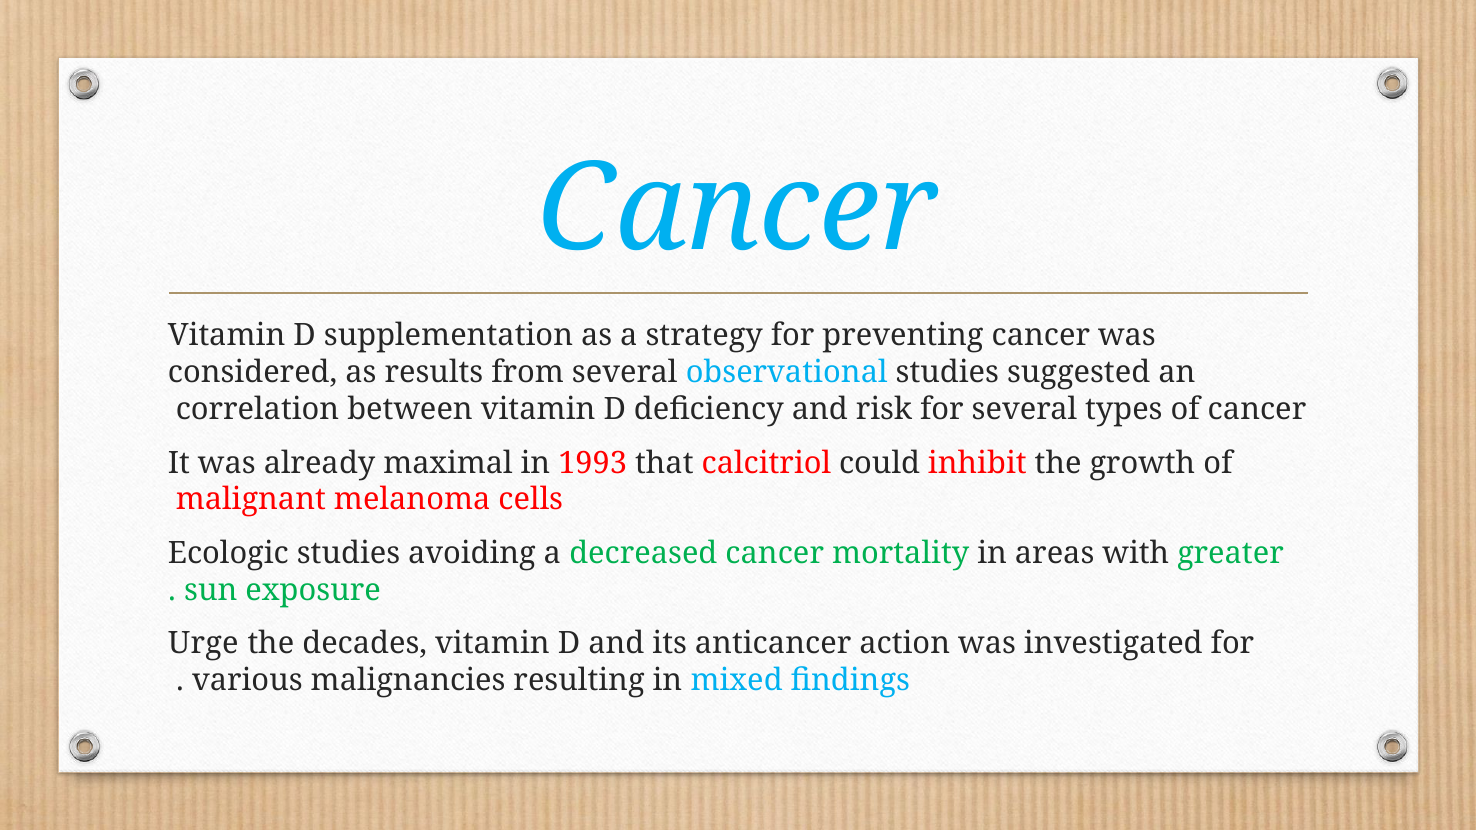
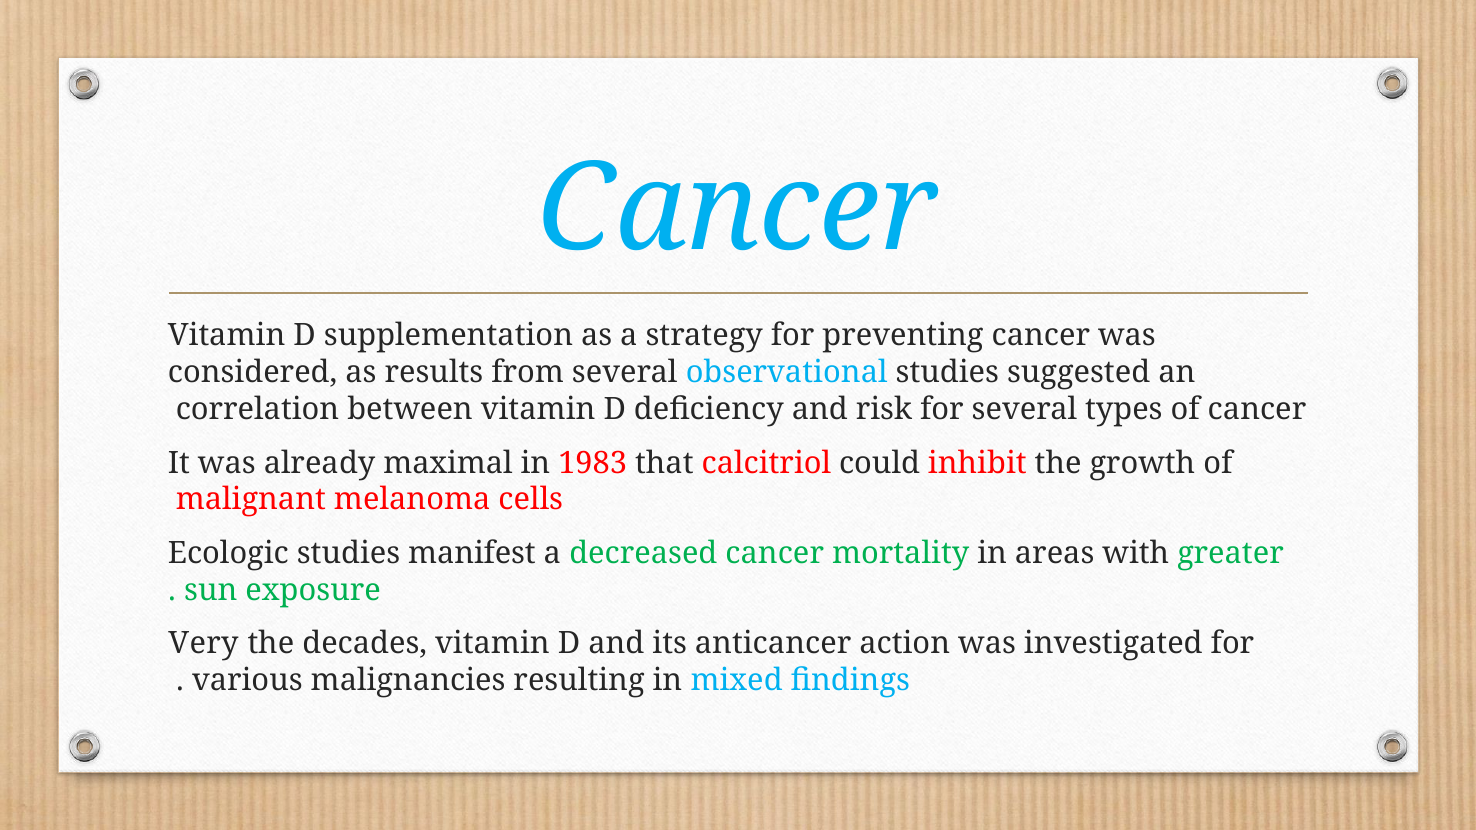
1993: 1993 -> 1983
avoiding: avoiding -> manifest
Urge: Urge -> Very
